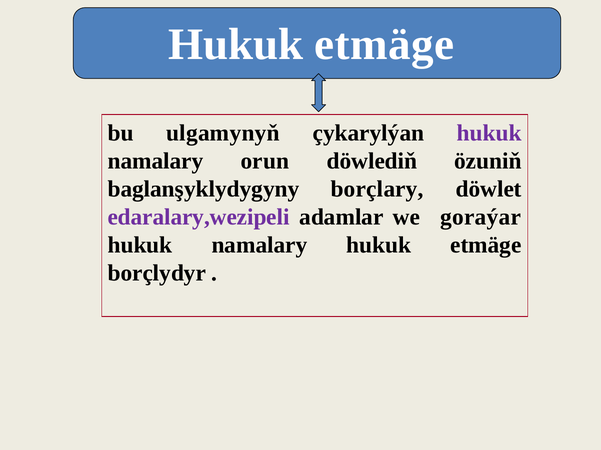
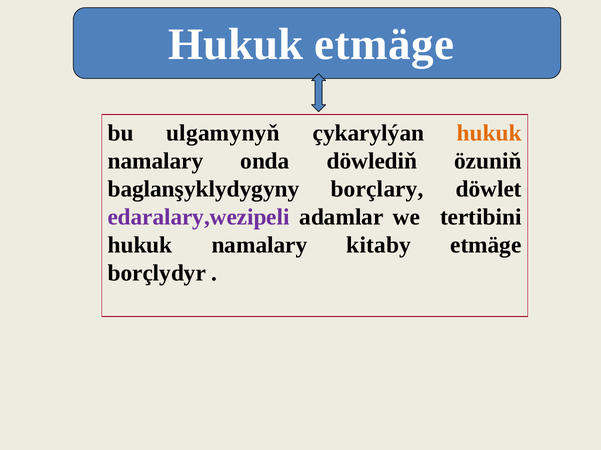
hukuk at (489, 133) colour: purple -> orange
orun: orun -> onda
goraýar: goraýar -> tertibini
namalary hukuk: hukuk -> kitaby
